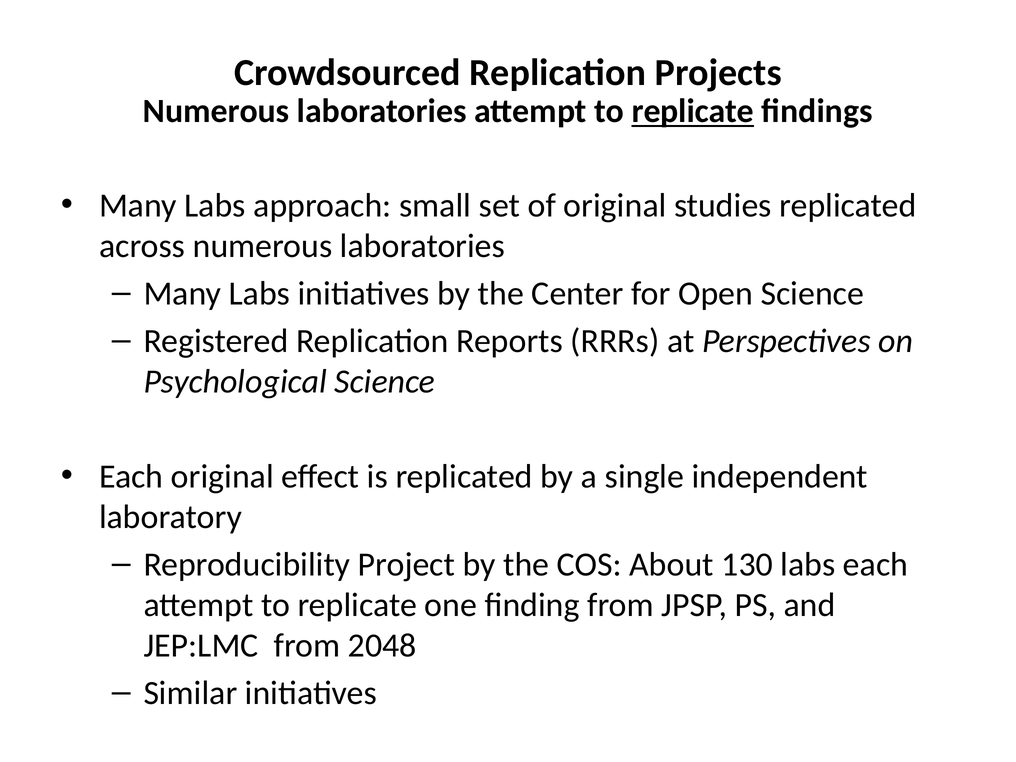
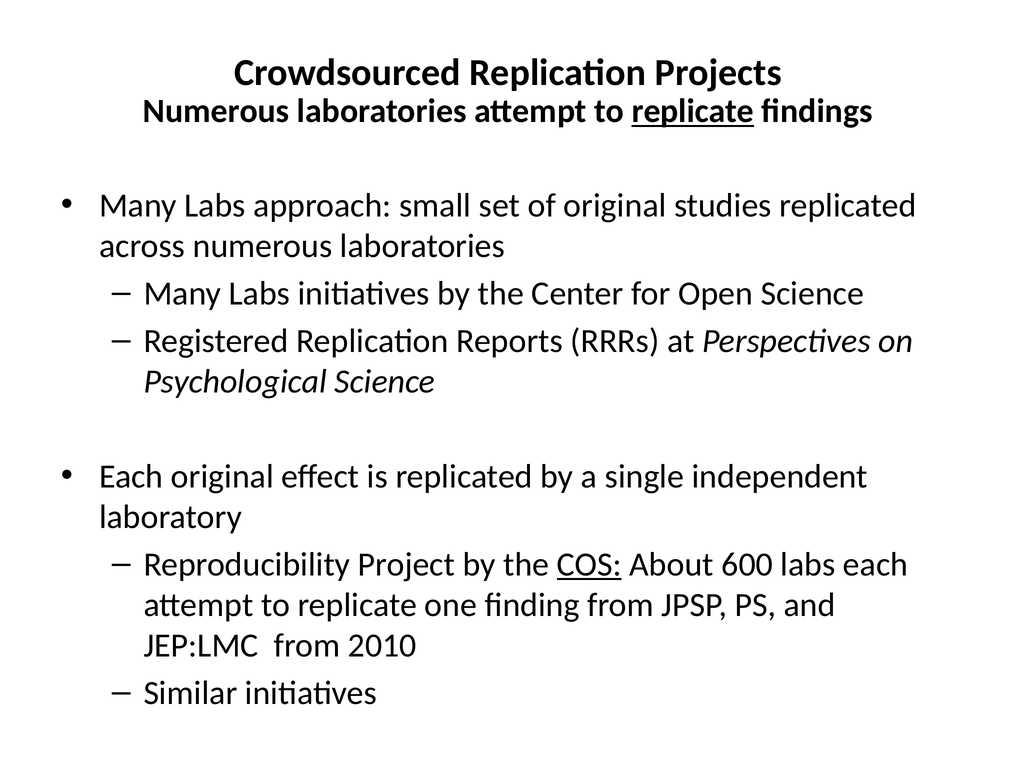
COS underline: none -> present
130: 130 -> 600
2048: 2048 -> 2010
